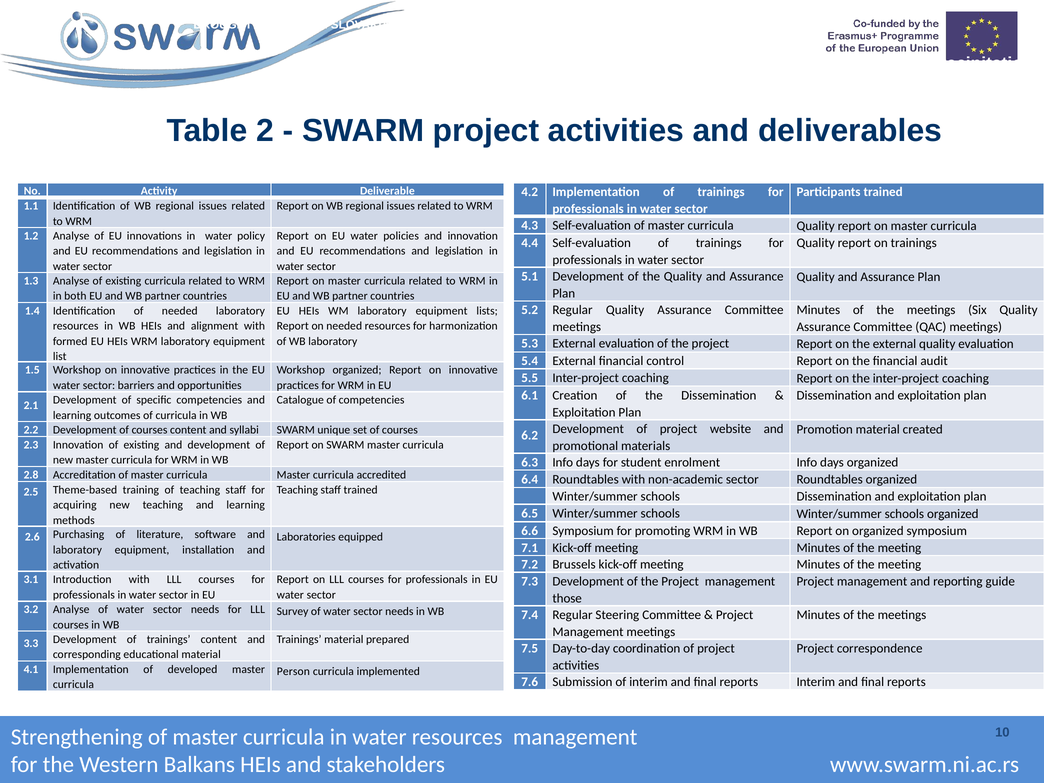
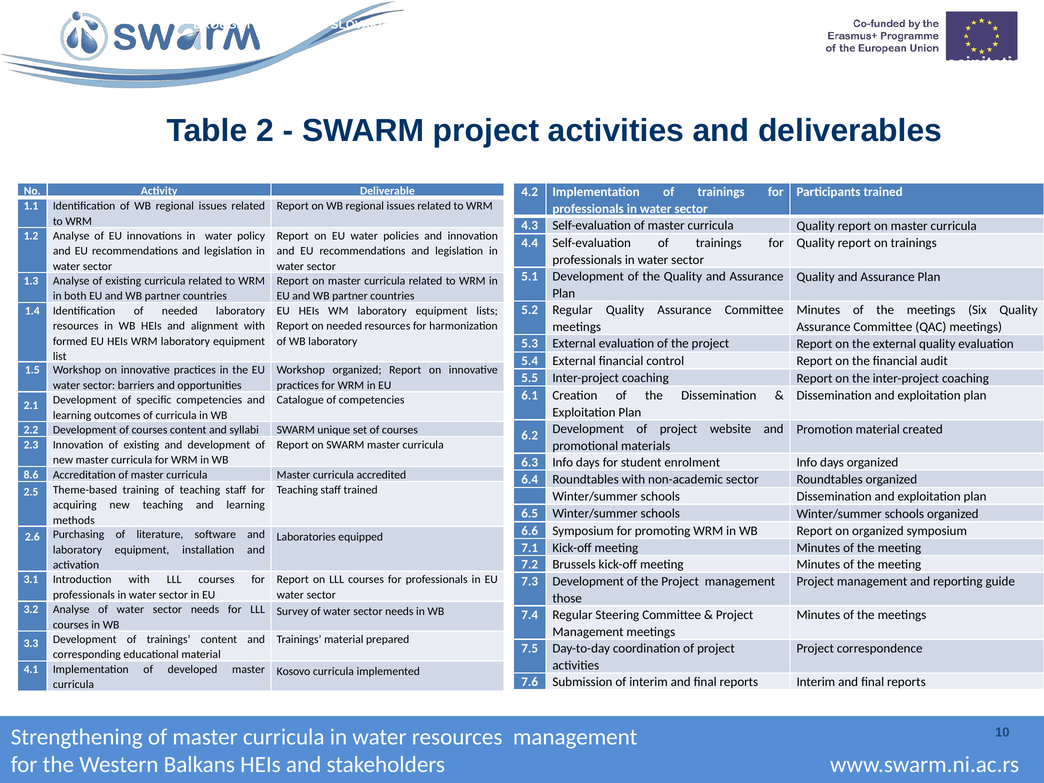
2.8: 2.8 -> 8.6
Person: Person -> Kosovo
